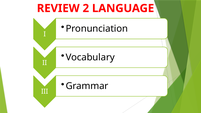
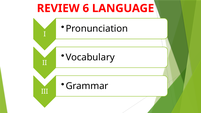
2: 2 -> 6
